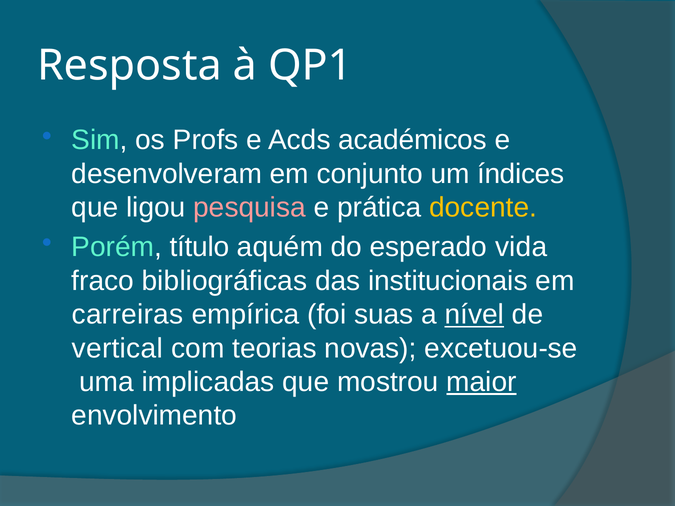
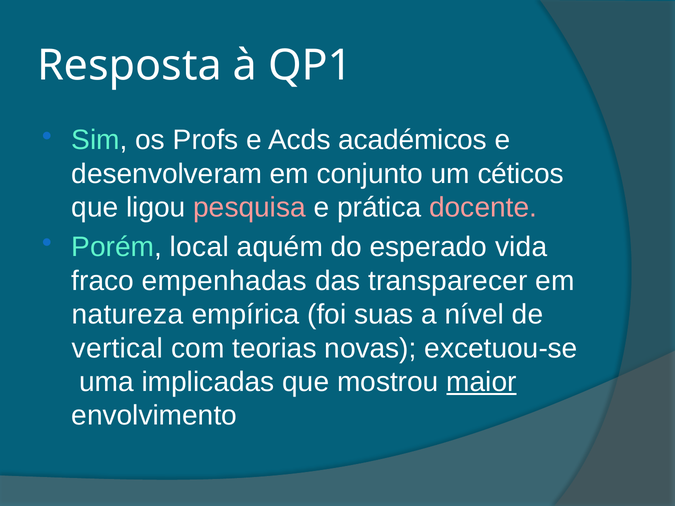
índices: índices -> céticos
docente colour: yellow -> pink
título: título -> local
bibliográficas: bibliográficas -> empenhadas
institucionais: institucionais -> transparecer
carreiras: carreiras -> natureza
nível underline: present -> none
